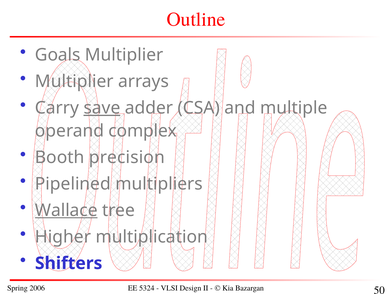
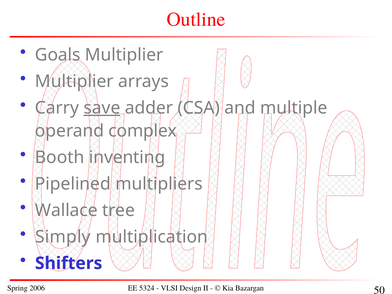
precision: precision -> inventing
Wallace underline: present -> none
Higher: Higher -> Simply
